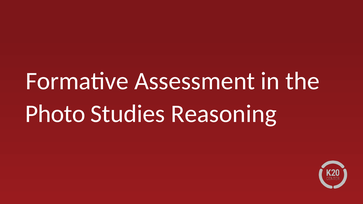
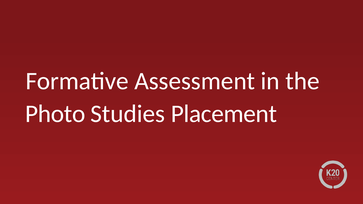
Reasoning: Reasoning -> Placement
